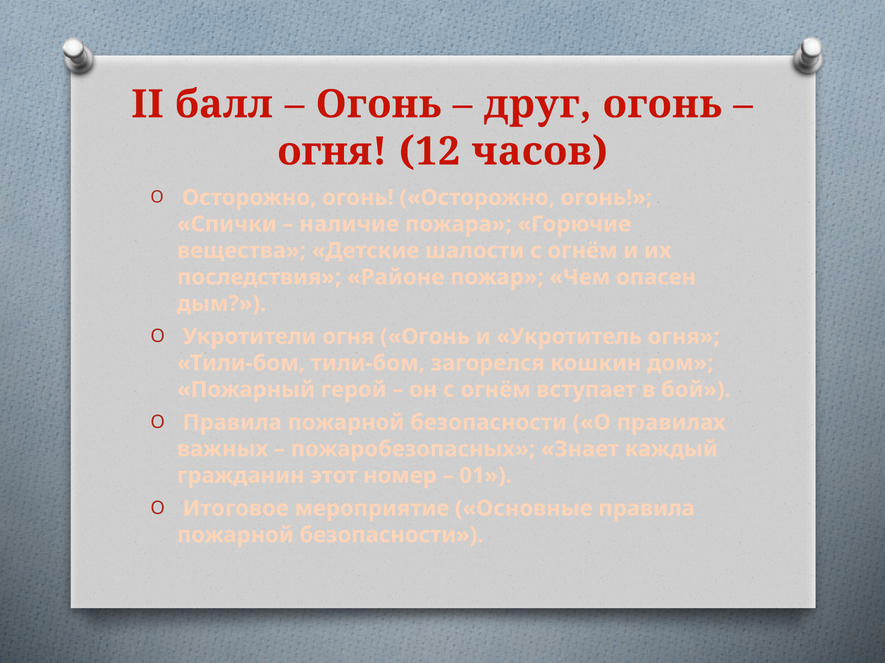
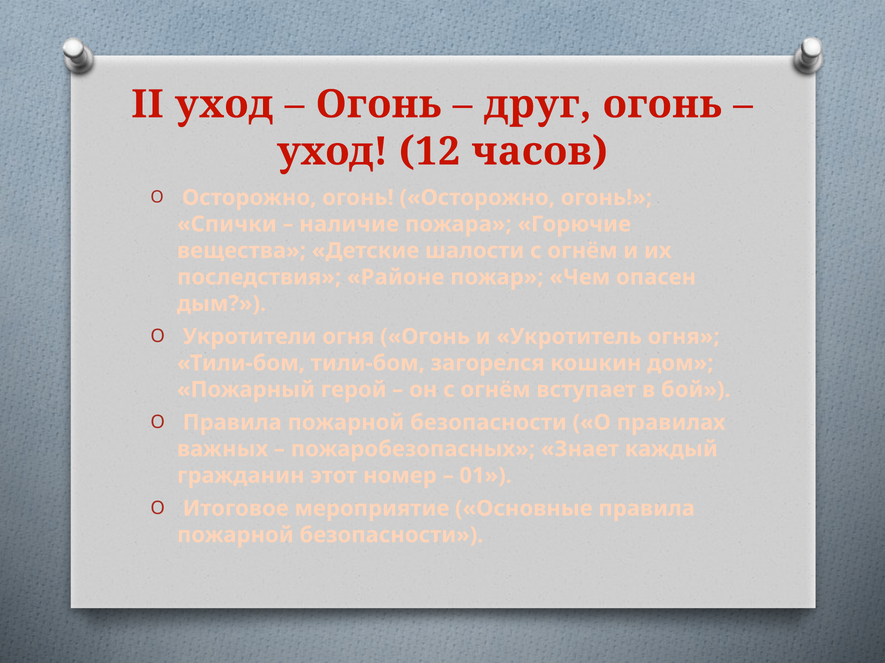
II балл: балл -> уход
огня at (332, 152): огня -> уход
